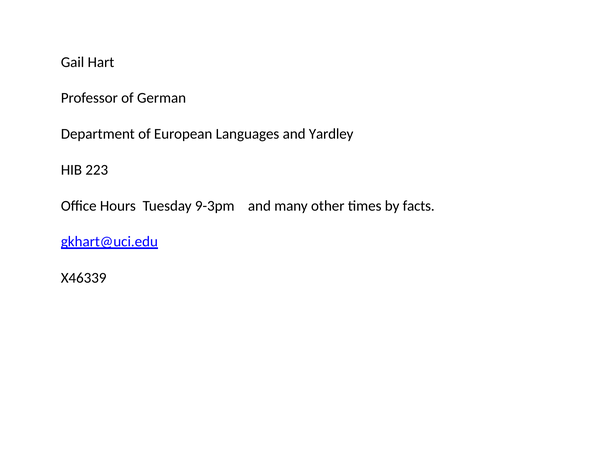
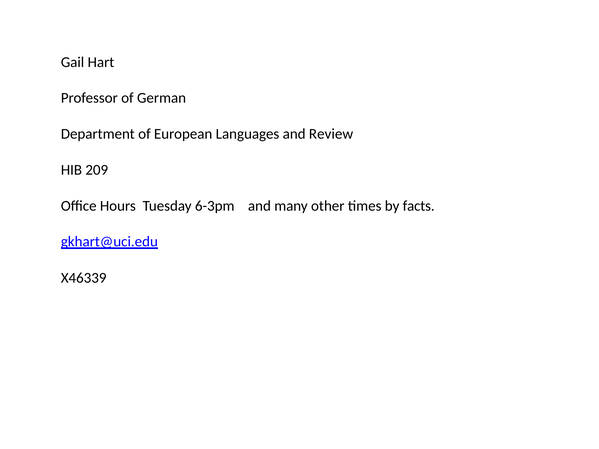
Yardley: Yardley -> Review
223: 223 -> 209
9-3pm: 9-3pm -> 6-3pm
